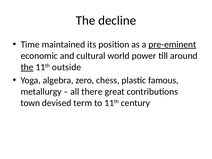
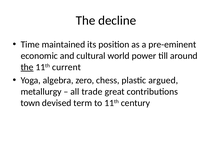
pre-eminent underline: present -> none
outside: outside -> current
famous: famous -> argued
there: there -> trade
